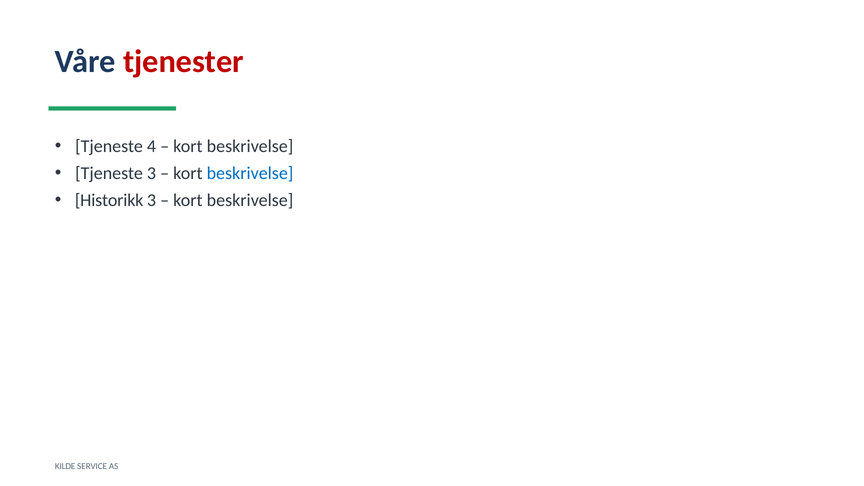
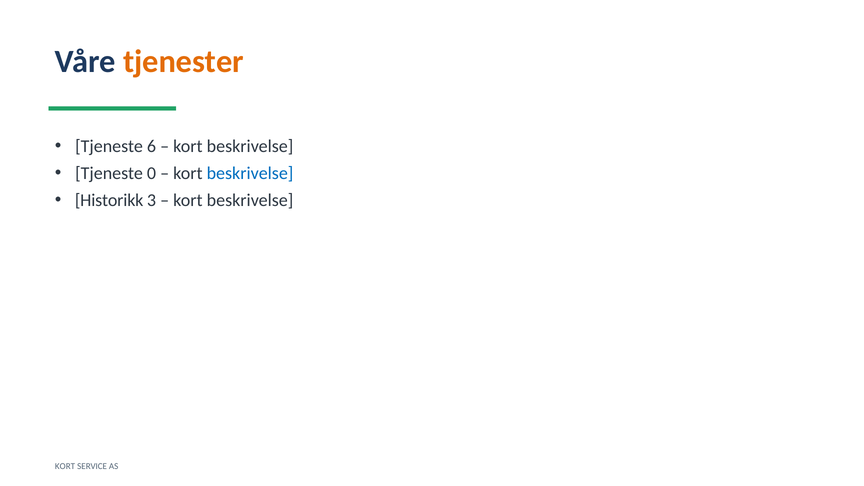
tjenester colour: red -> orange
4: 4 -> 6
Tjeneste 3: 3 -> 0
KILDE at (65, 466): KILDE -> KORT
